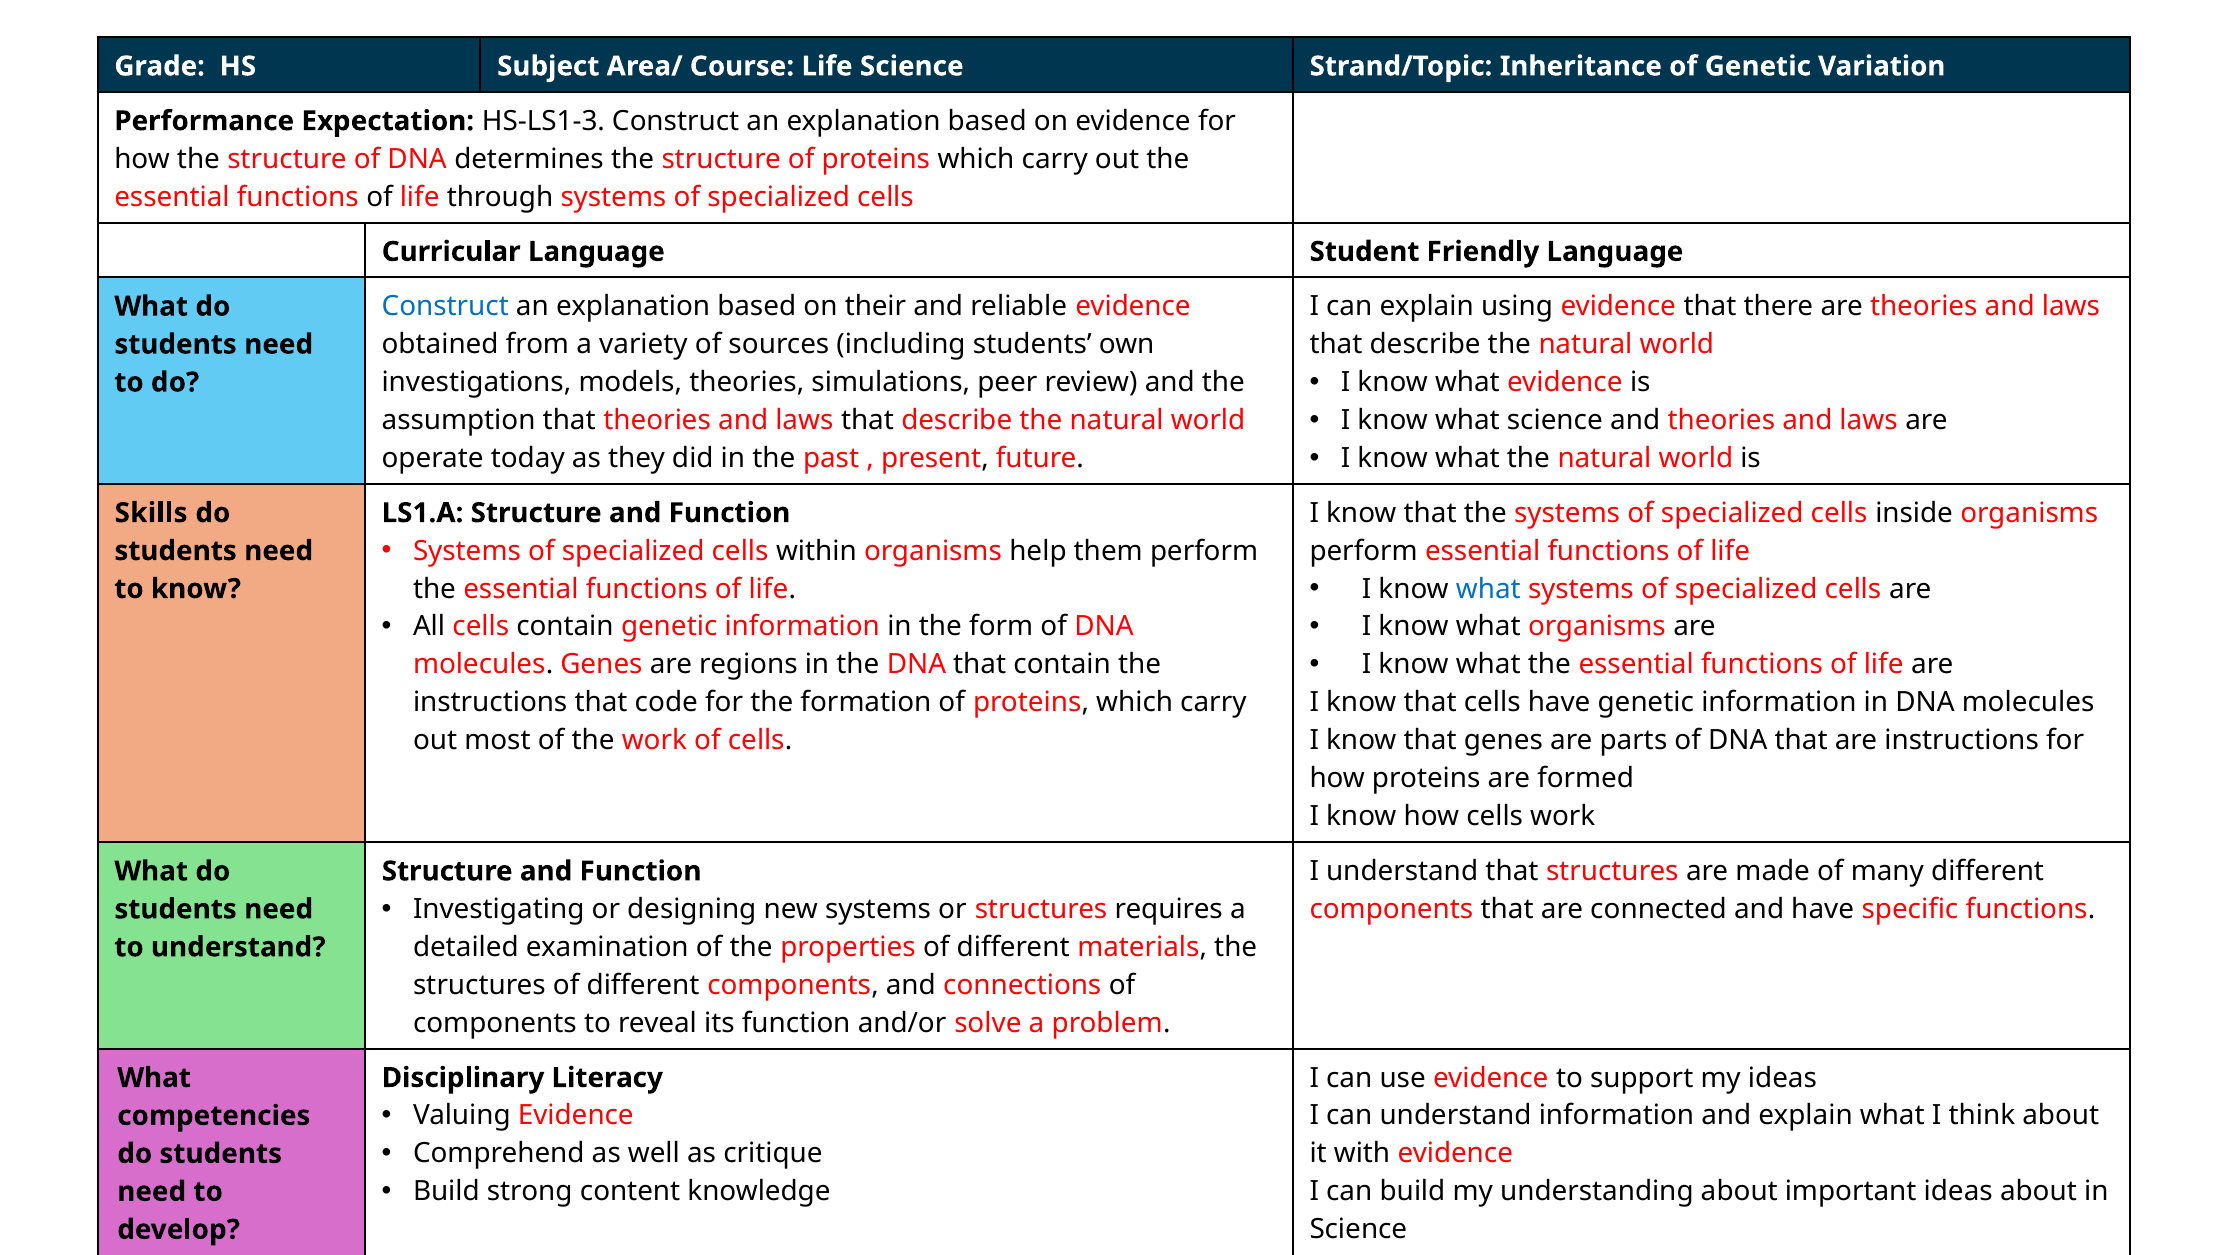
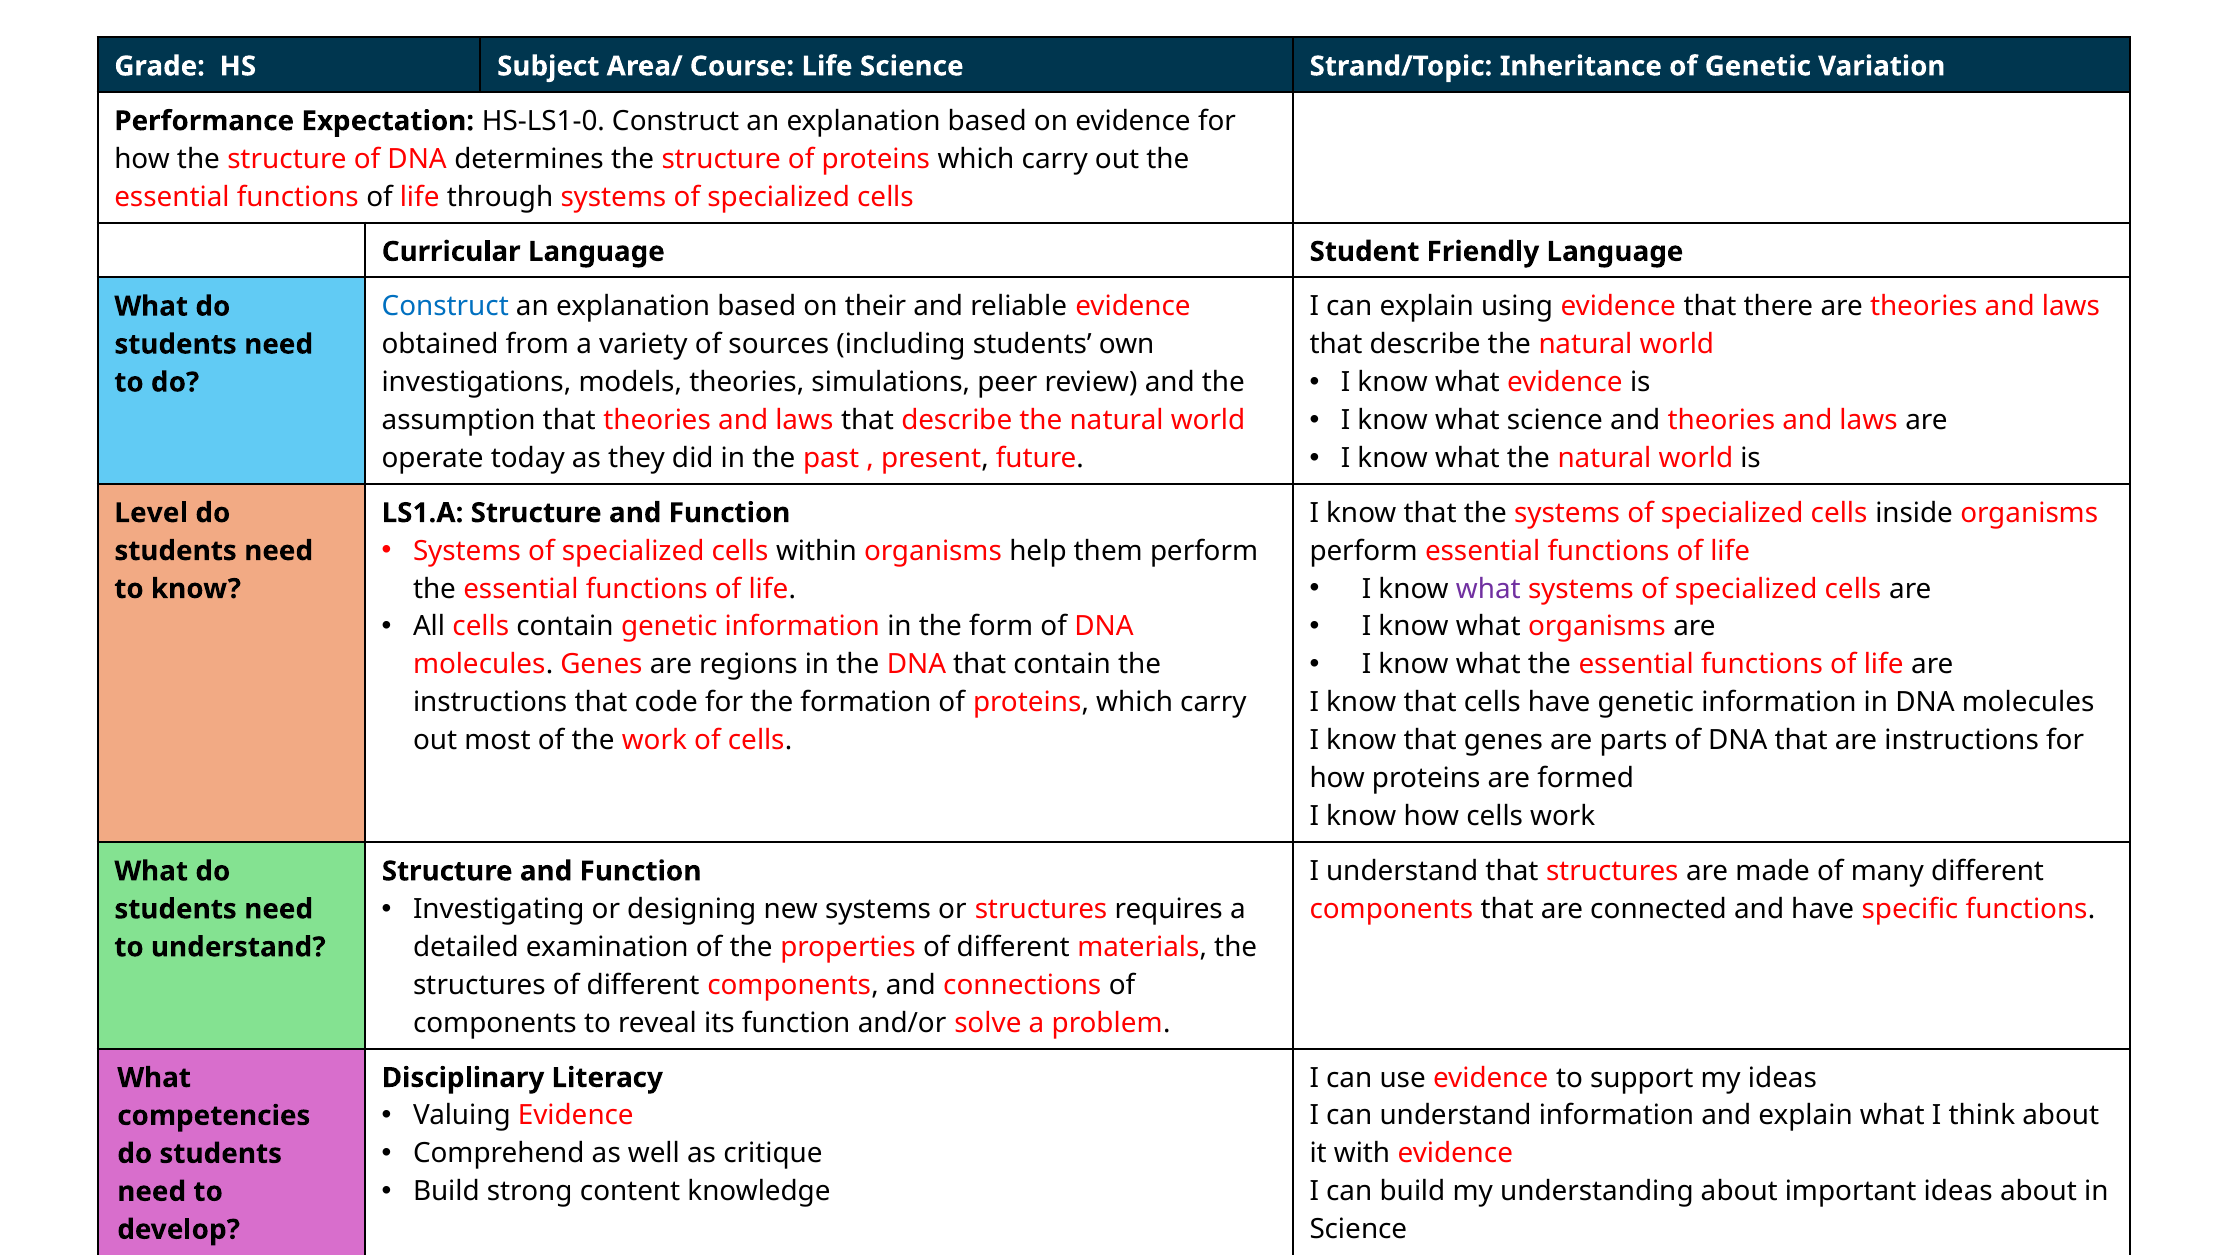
HS-LS1-3: HS-LS1-3 -> HS-LS1-0
Skills: Skills -> Level
what at (1488, 589) colour: blue -> purple
